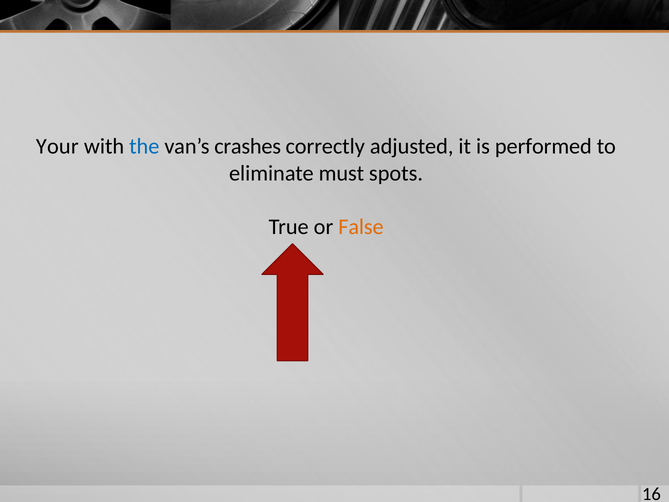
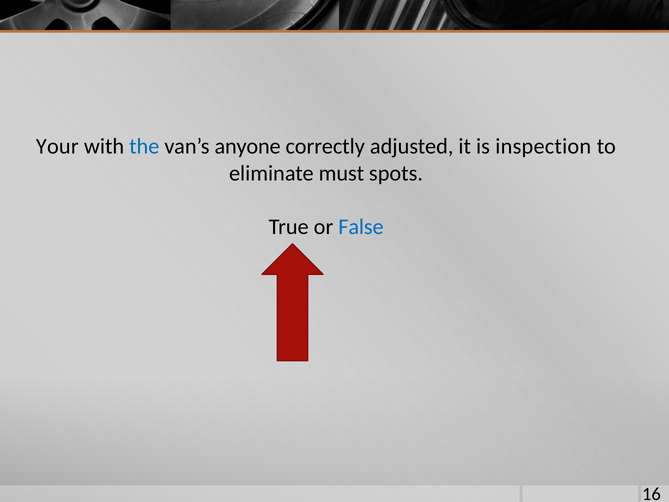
crashes: crashes -> anyone
performed: performed -> inspection
False colour: orange -> blue
